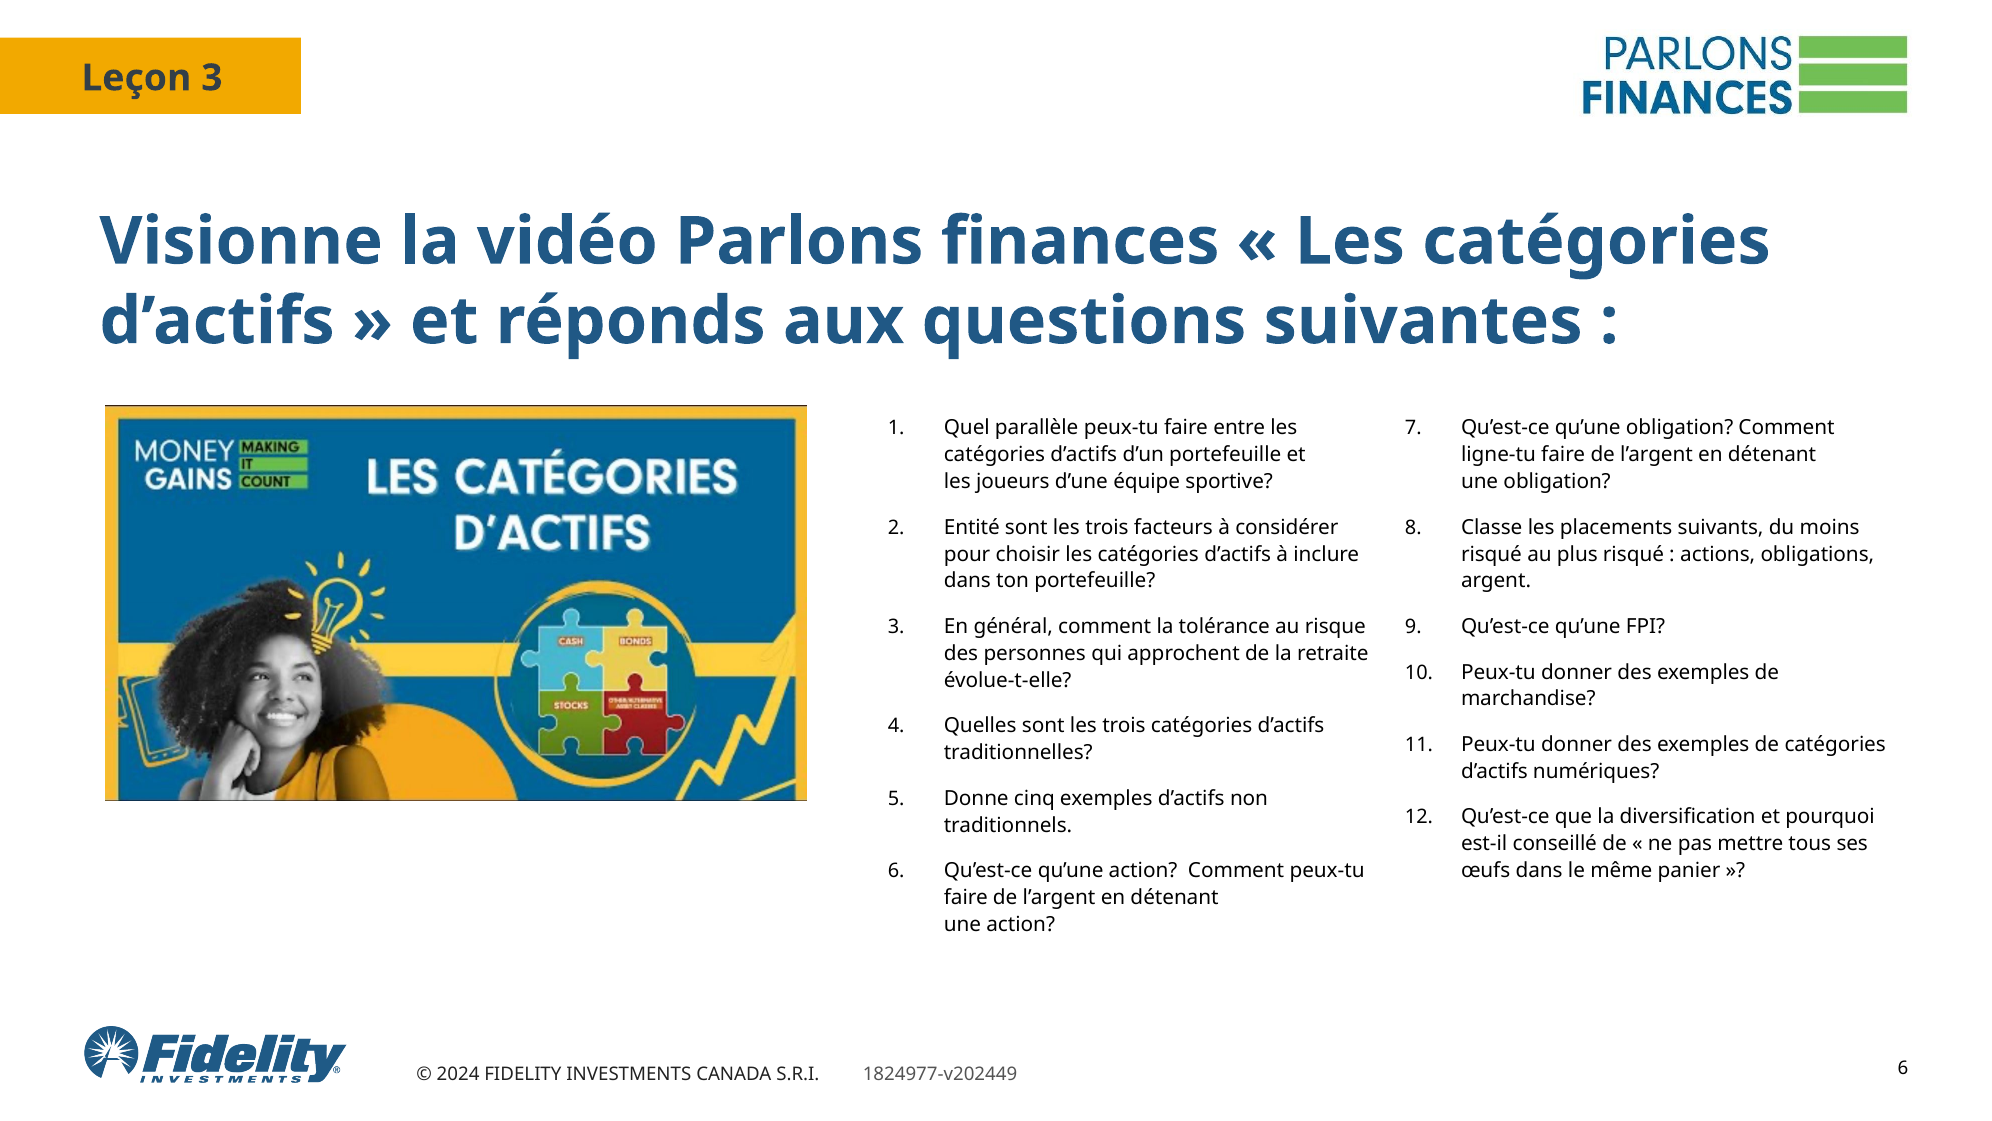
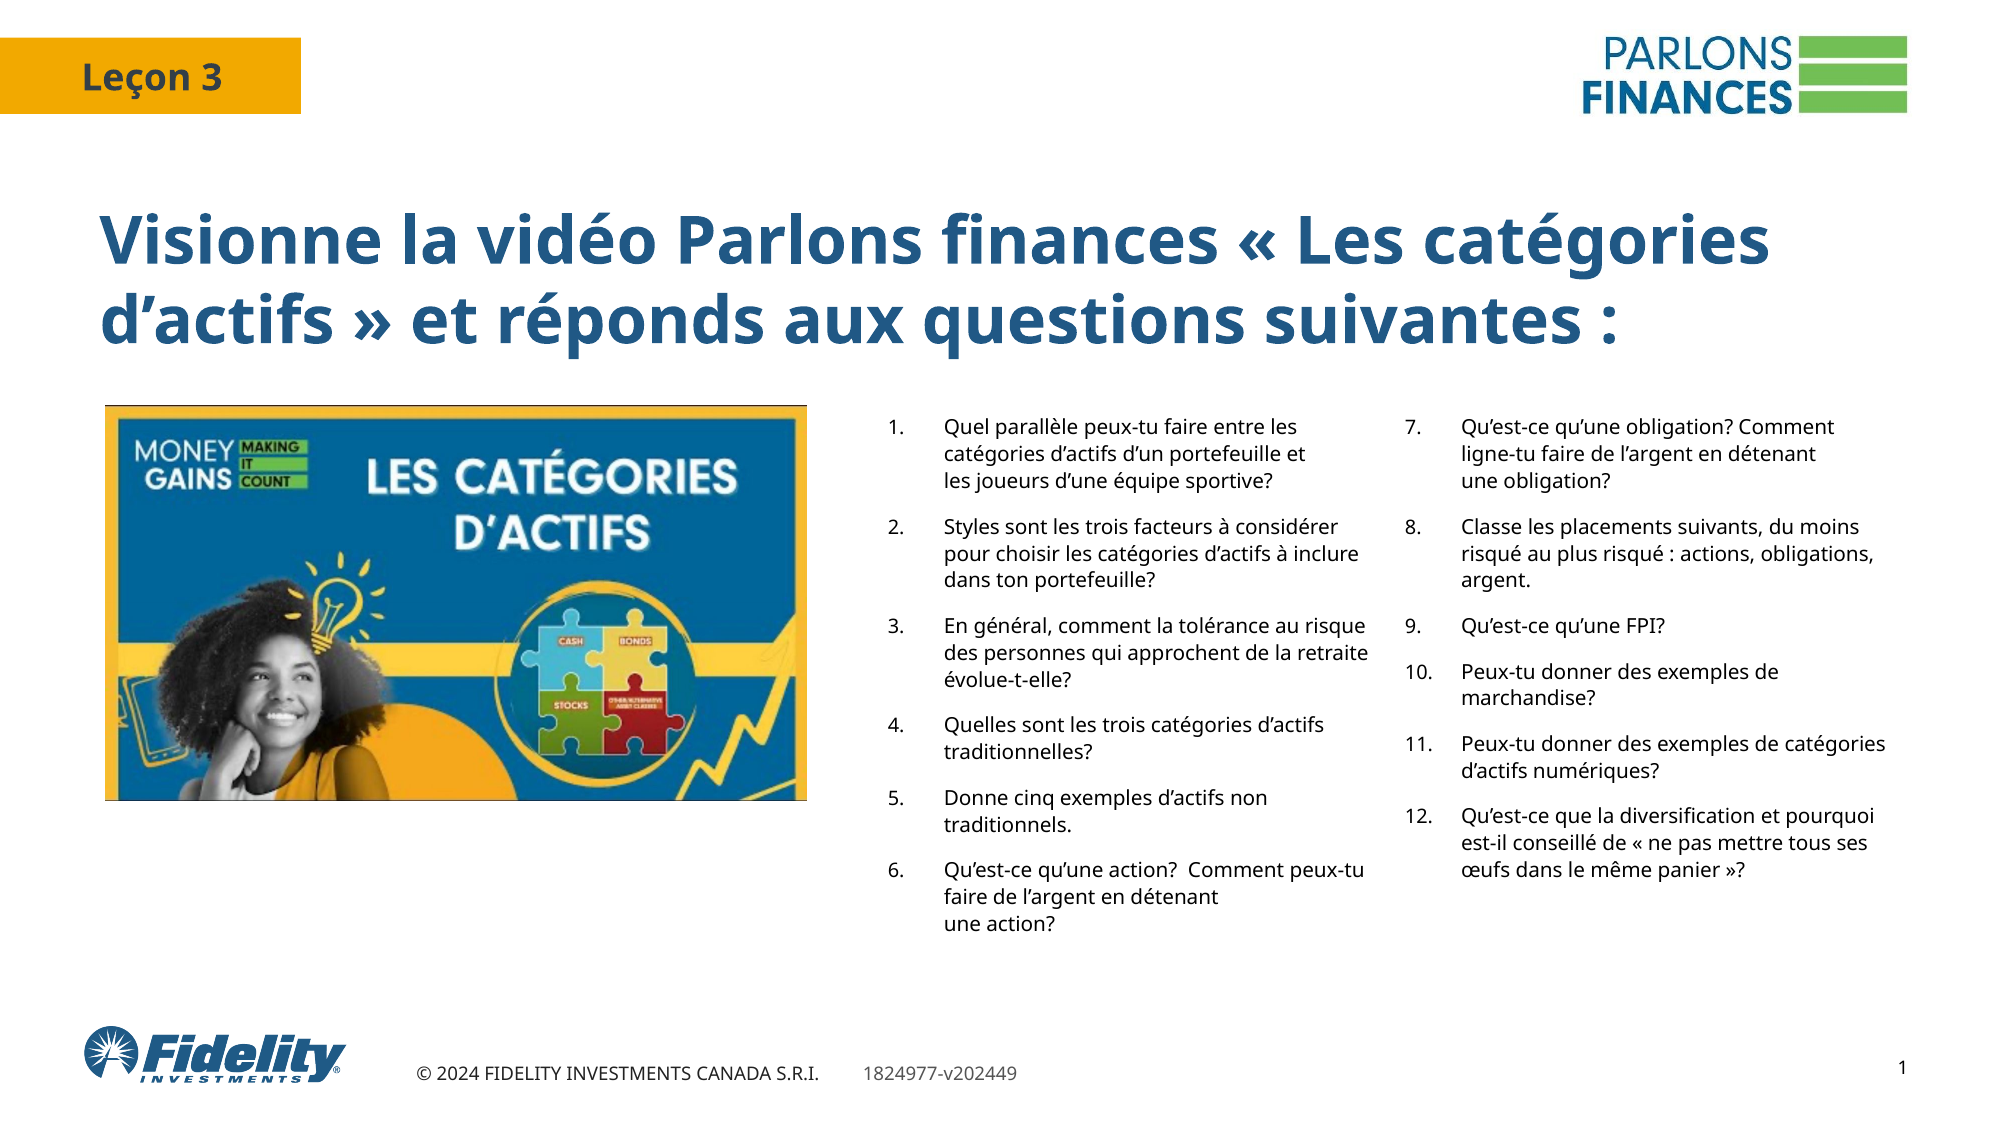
Entité: Entité -> Styles
6 at (1903, 1068): 6 -> 1
